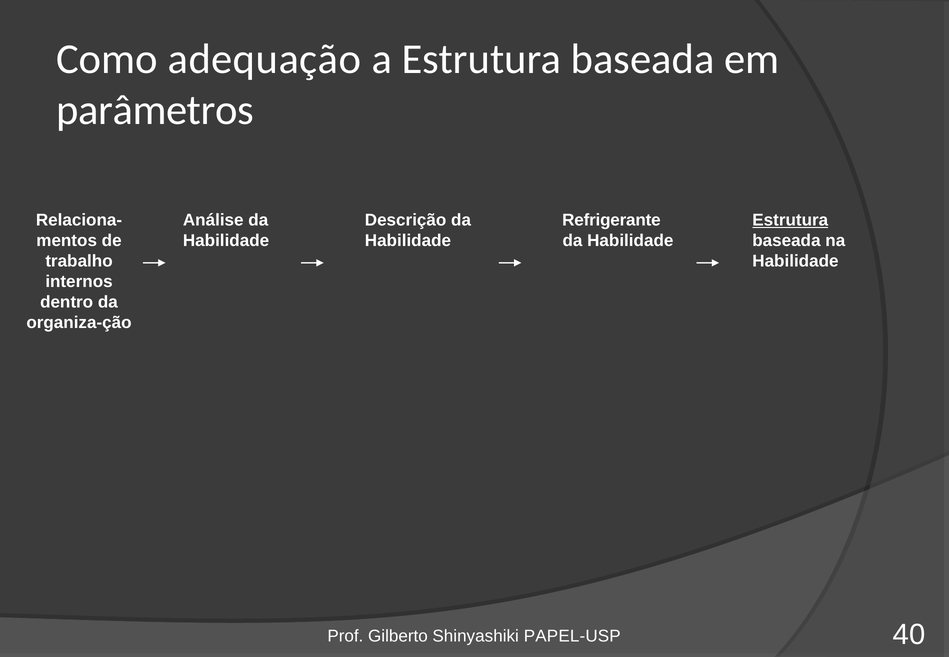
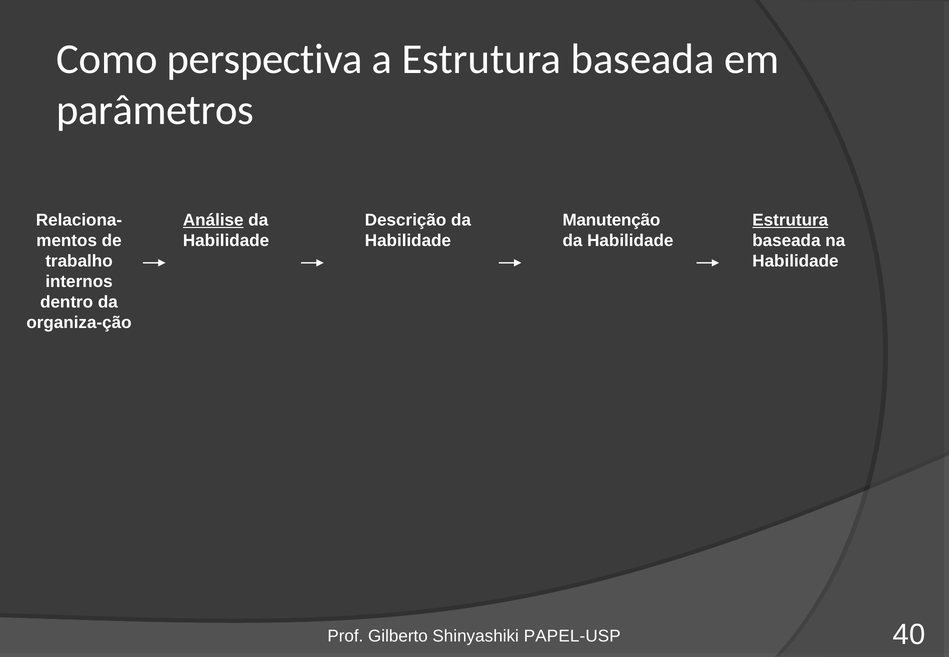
adequação: adequação -> perspectiva
Análise underline: none -> present
Refrigerante: Refrigerante -> Manutenção
